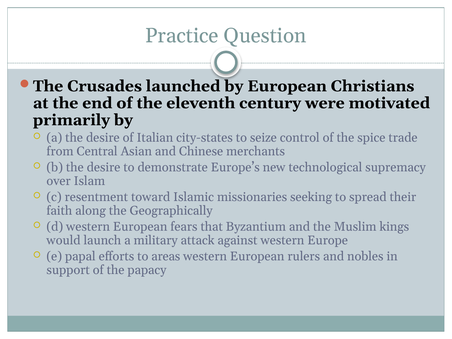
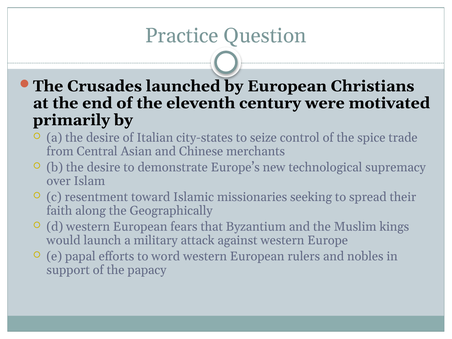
areas: areas -> word
